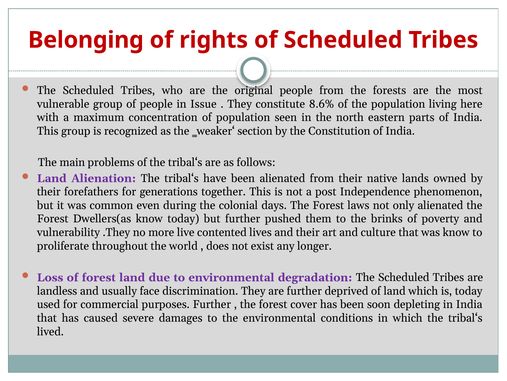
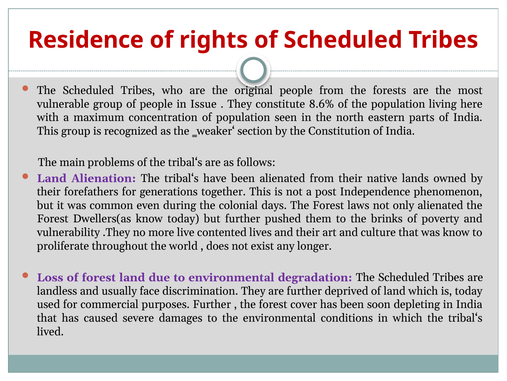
Belonging: Belonging -> Residence
